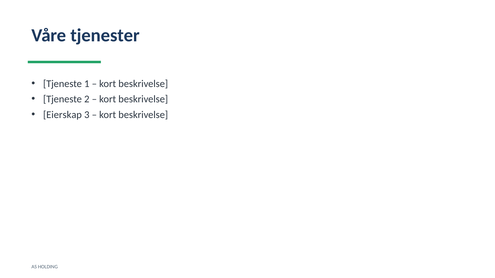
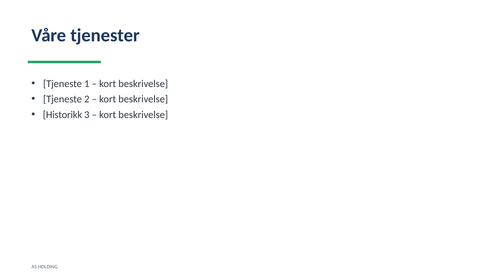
Eierskap: Eierskap -> Historikk
